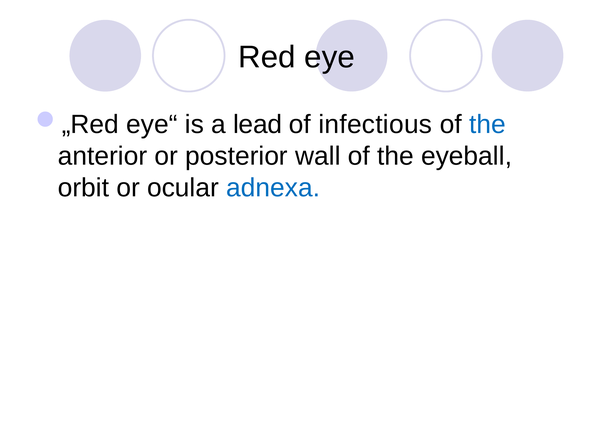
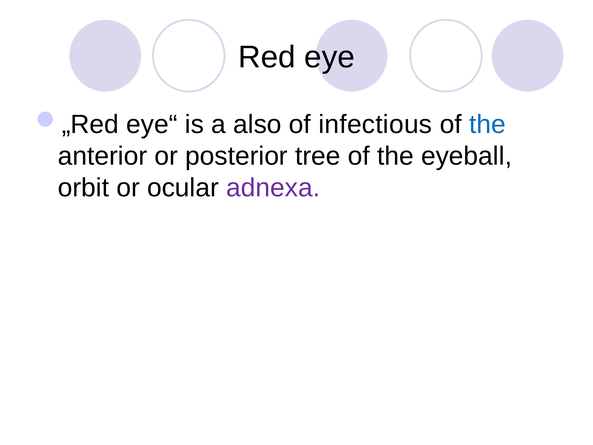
lead: lead -> also
wall: wall -> tree
adnexa colour: blue -> purple
